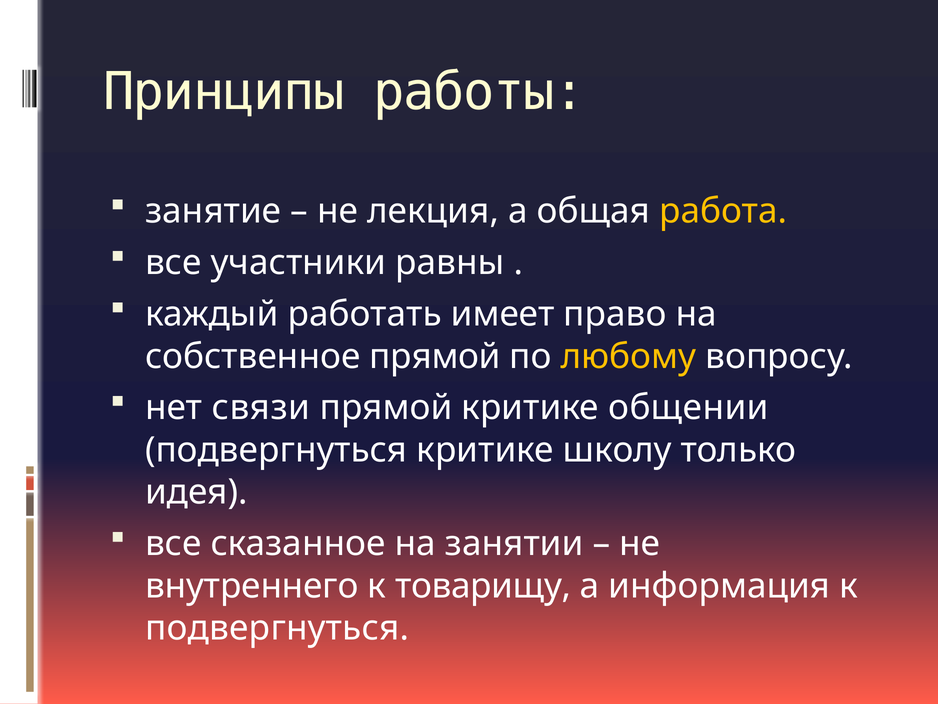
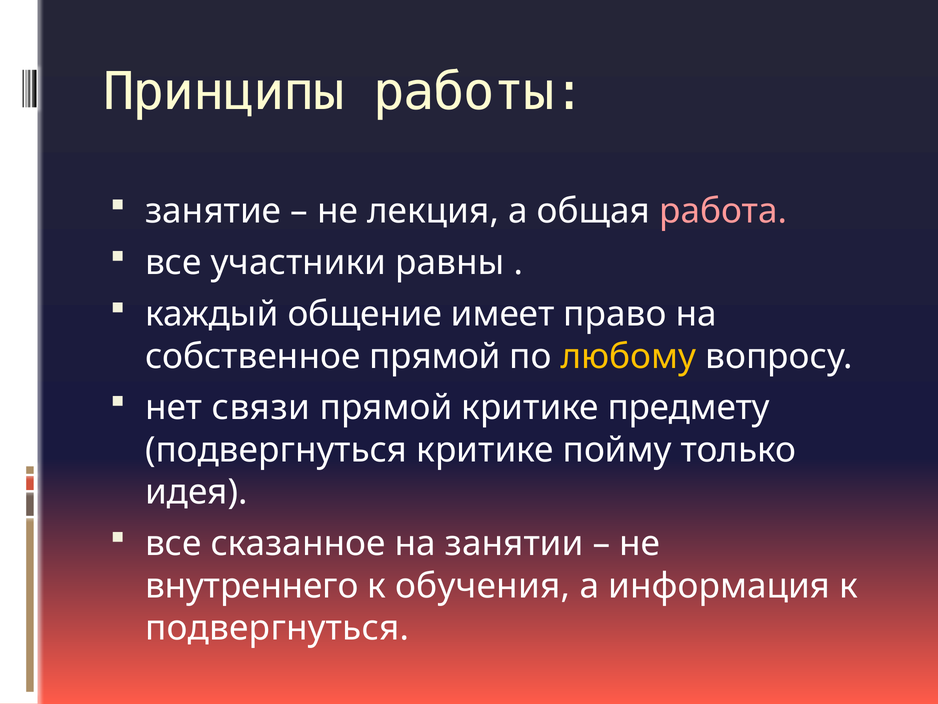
работа colour: yellow -> pink
работать: работать -> общение
общении: общении -> предмету
школу: школу -> пойму
товарищу: товарищу -> обучения
